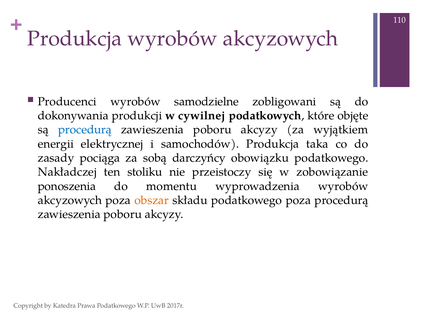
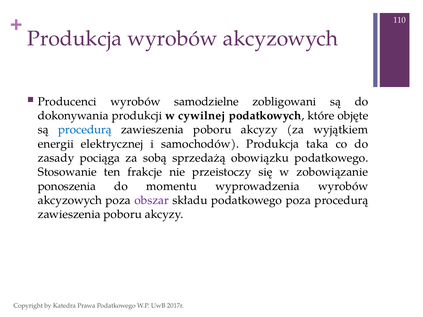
darczyńcy: darczyńcy -> sprzedażą
Nakładczej: Nakładczej -> Stosowanie
stoliku: stoliku -> frakcje
obszar colour: orange -> purple
